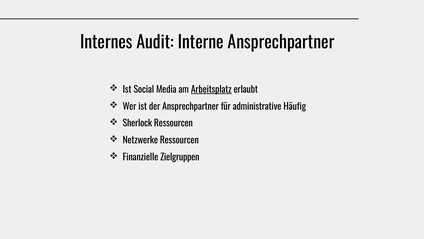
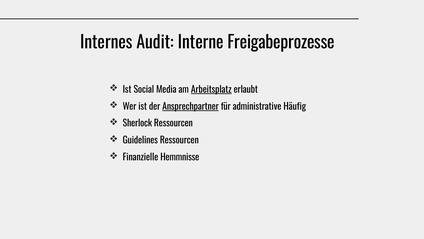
Interne Ansprechpartner: Ansprechpartner -> Freigabeprozesse
Ansprechpartner at (191, 106) underline: none -> present
Netzwerke: Netzwerke -> Guidelines
Zielgruppen: Zielgruppen -> Hemmnisse
